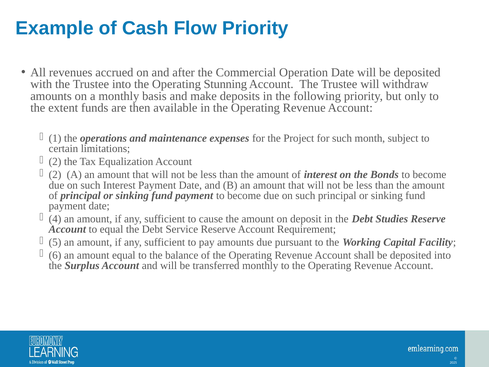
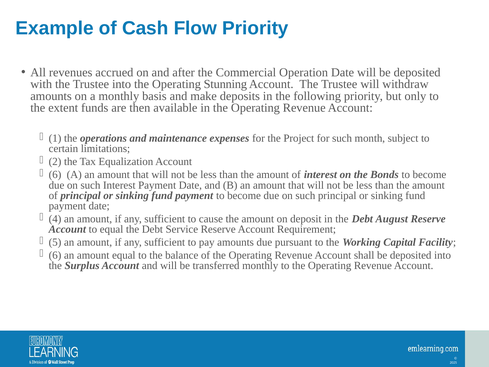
2 at (55, 175): 2 -> 6
Studies: Studies -> August
